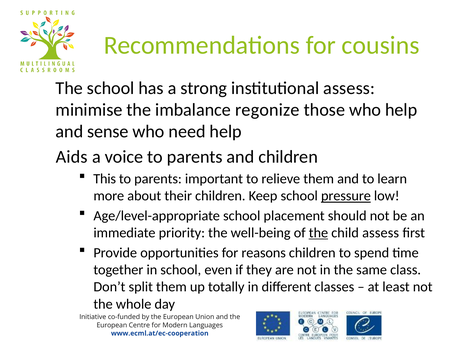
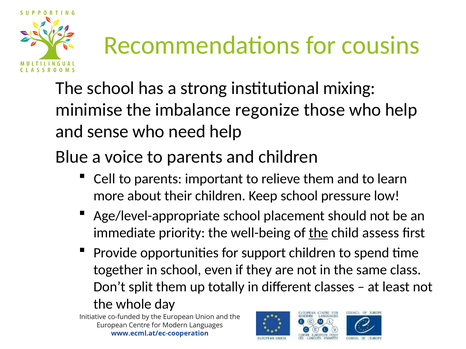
institutional assess: assess -> mixing
Aids: Aids -> Blue
This: This -> Cell
pressure underline: present -> none
reasons: reasons -> support
